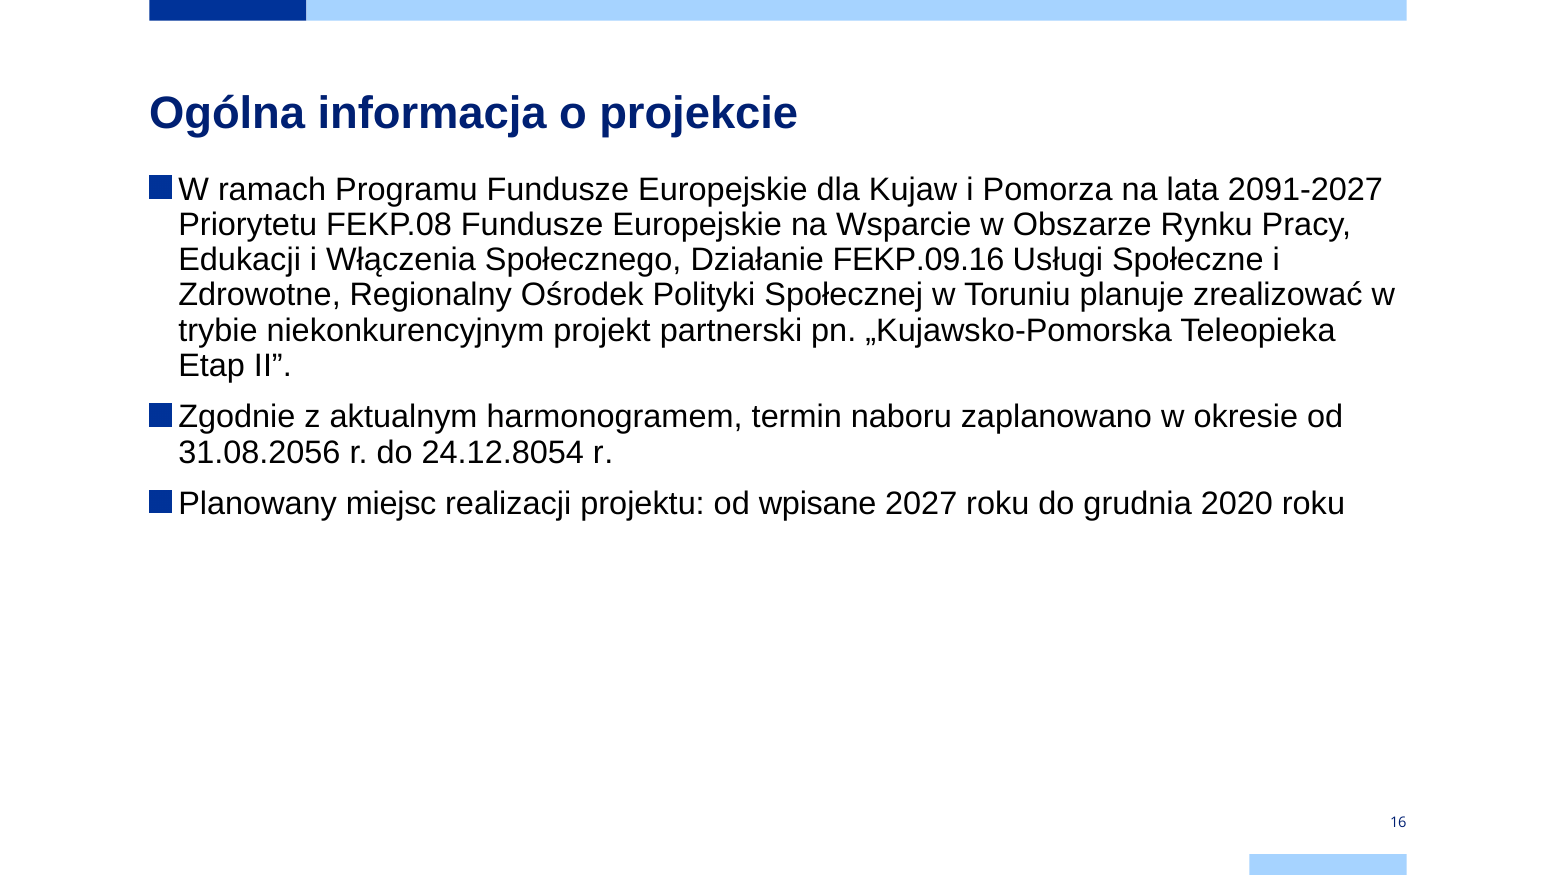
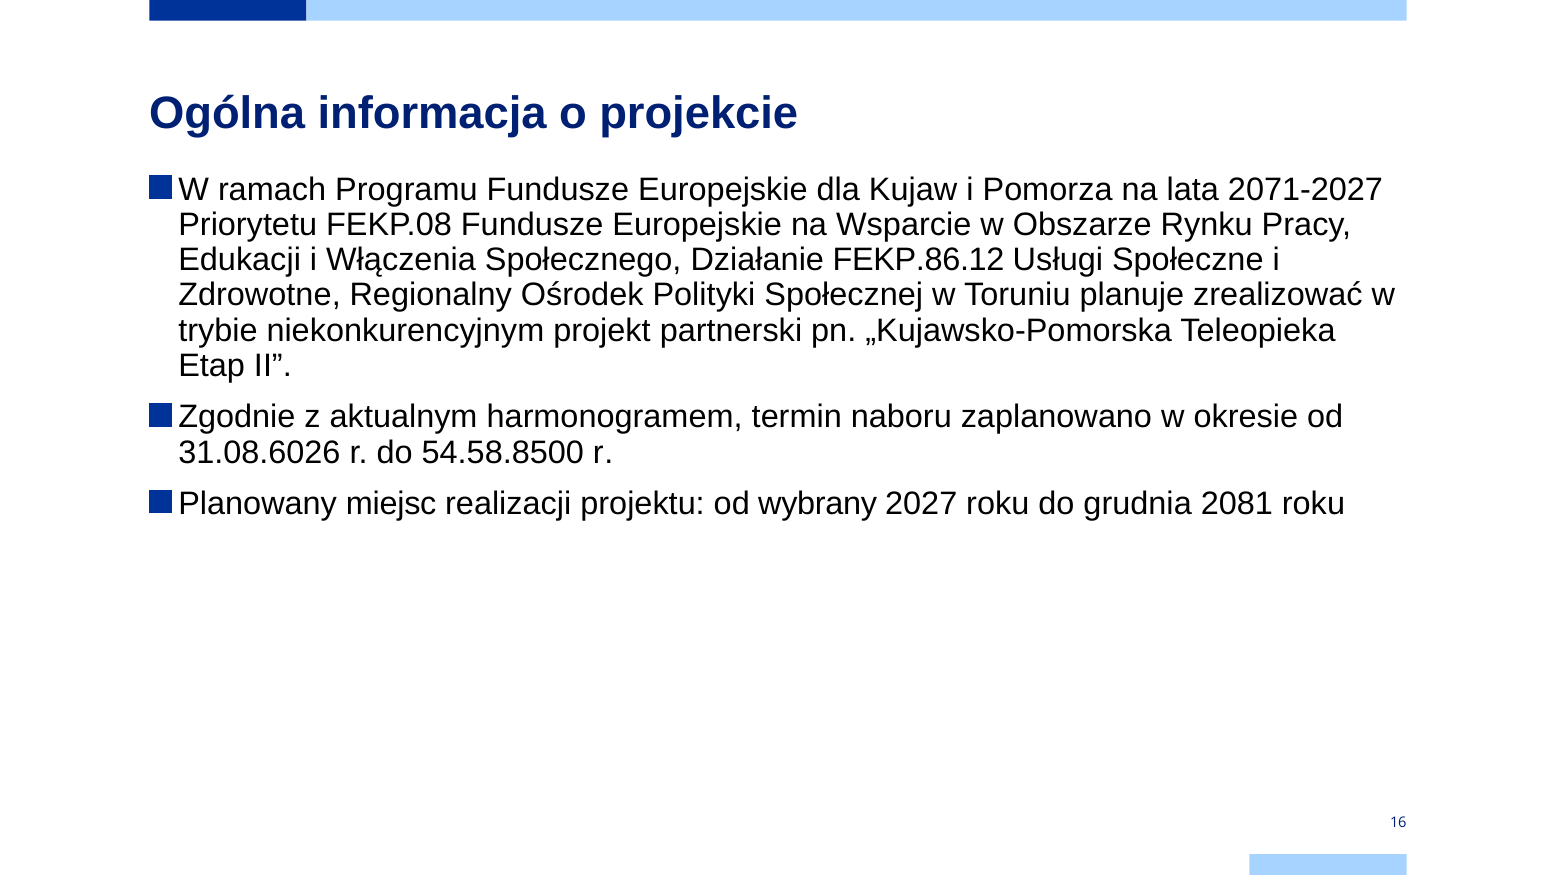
2091-2027: 2091-2027 -> 2071-2027
FEKP.09.16: FEKP.09.16 -> FEKP.86.12
31.08.2056: 31.08.2056 -> 31.08.6026
24.12.8054: 24.12.8054 -> 54.58.8500
wpisane: wpisane -> wybrany
2020: 2020 -> 2081
